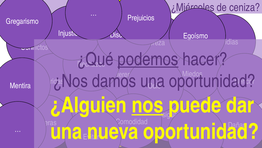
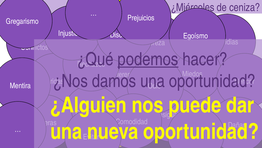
nos underline: present -> none
